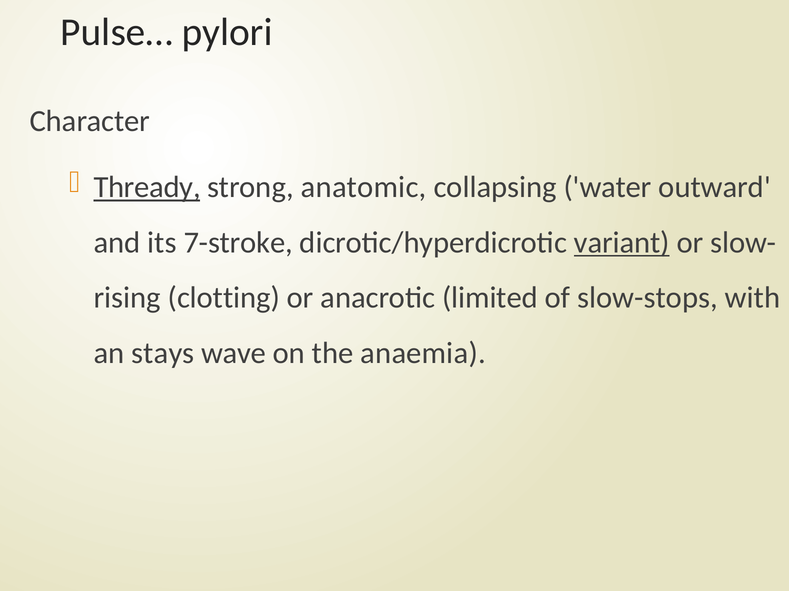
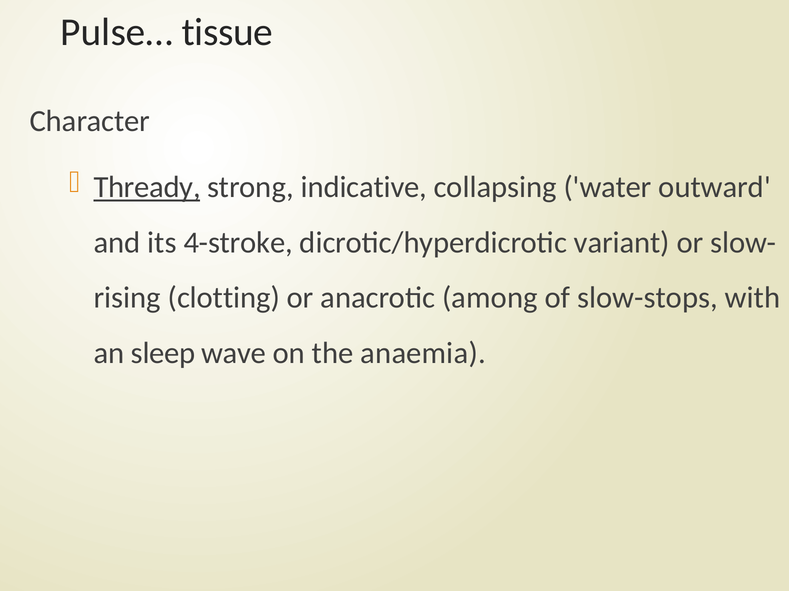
pylori: pylori -> tissue
anatomic: anatomic -> indicative
7-stroke: 7-stroke -> 4-stroke
variant underline: present -> none
limited: limited -> among
stays: stays -> sleep
